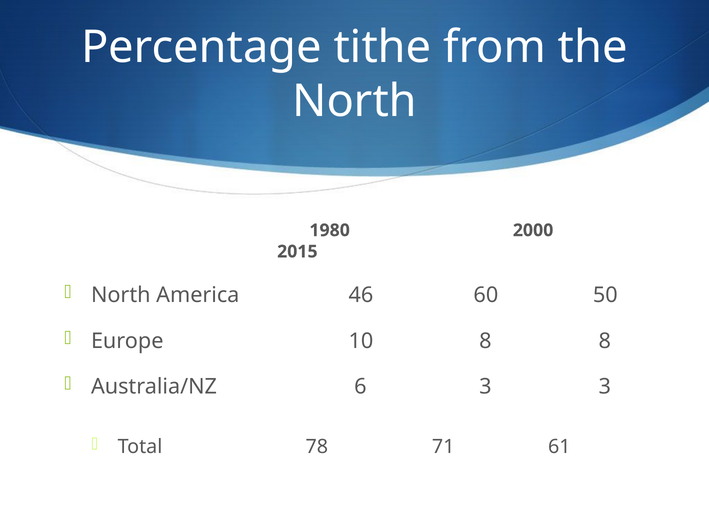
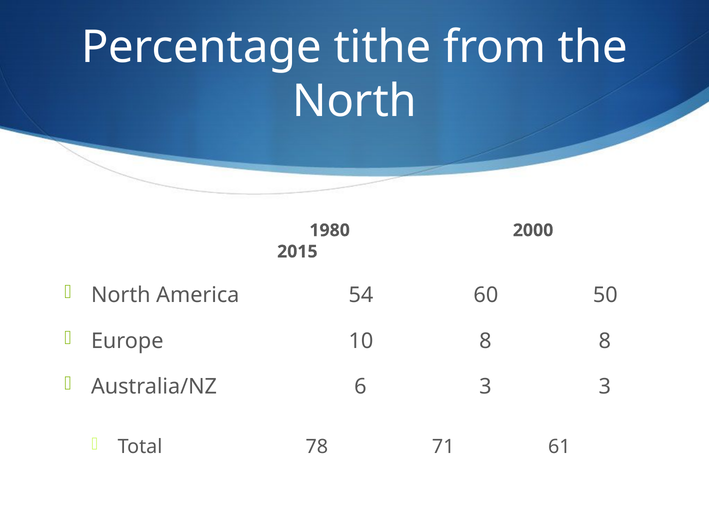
46: 46 -> 54
